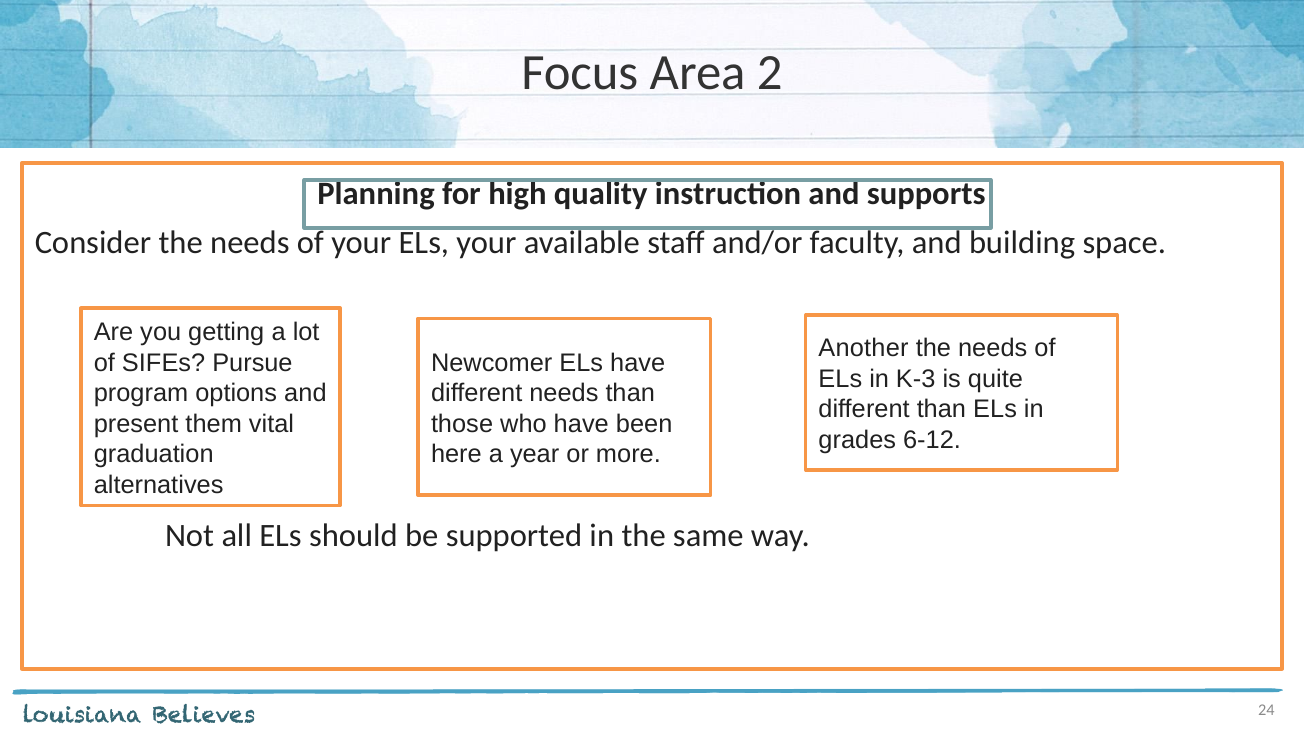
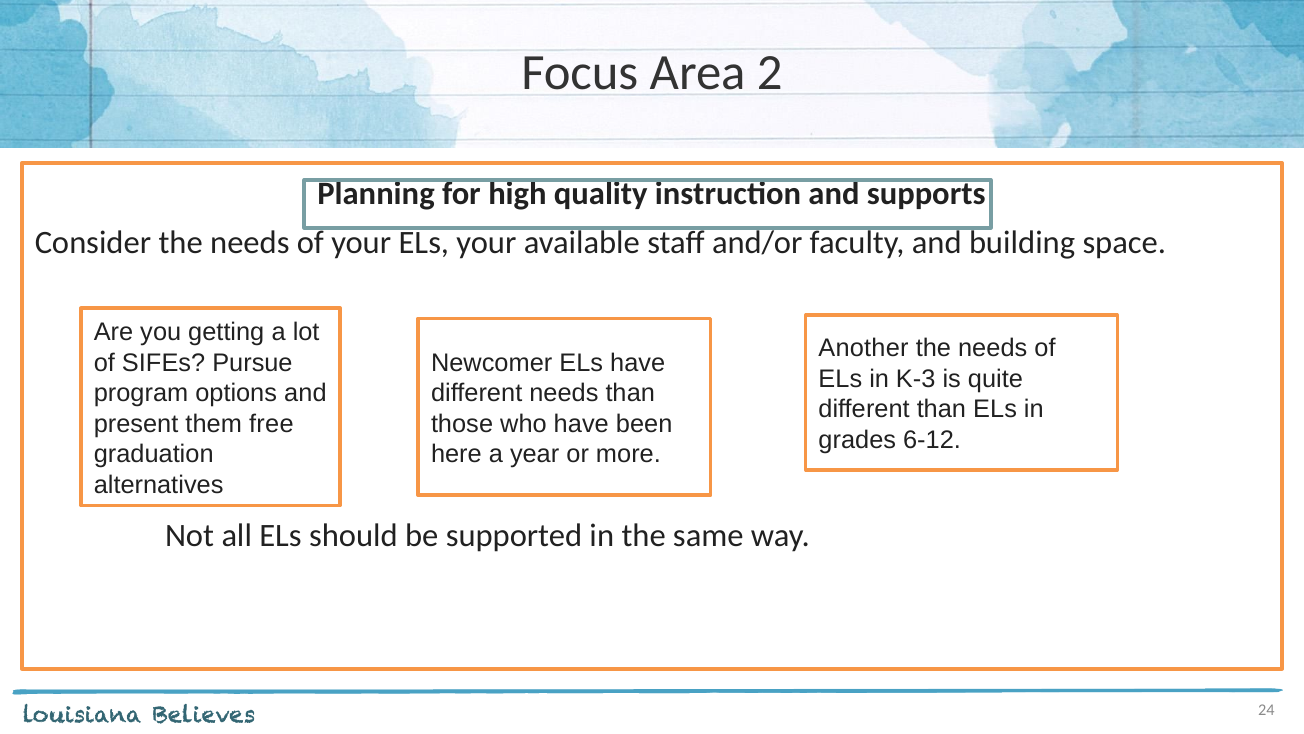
vital: vital -> free
